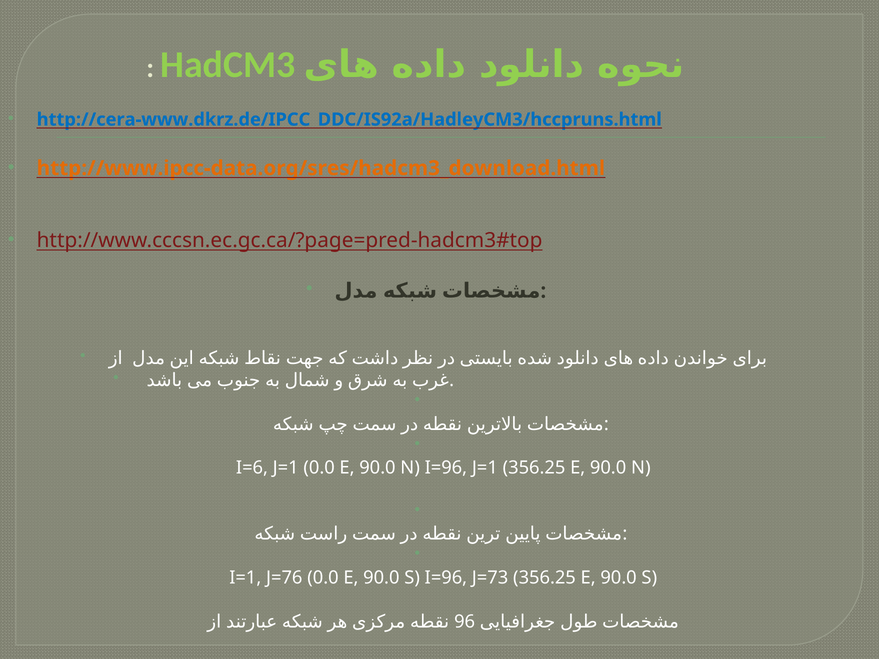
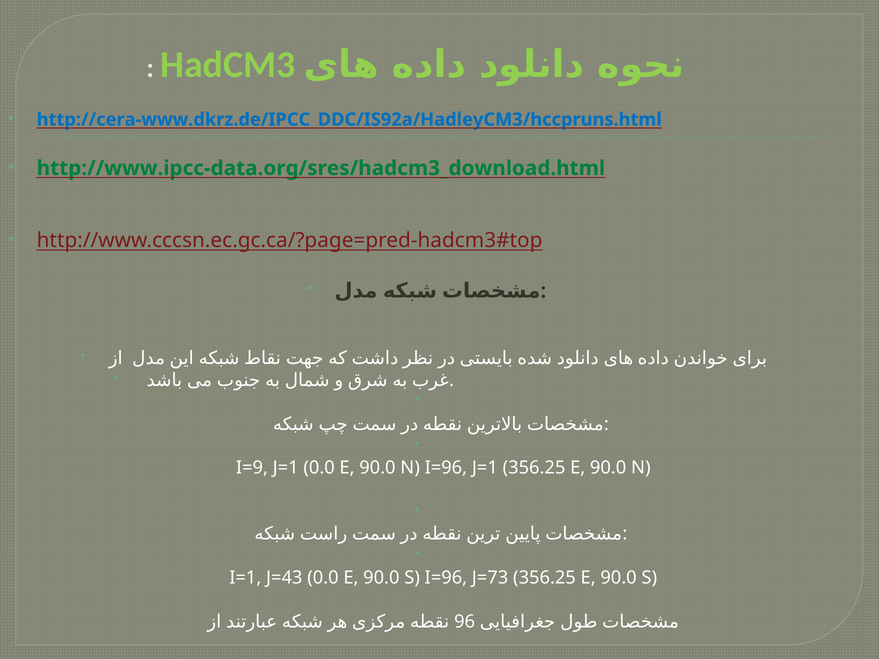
http://www.ipcc-data.org/sres/hadcm3_download.html colour: orange -> green
I=6: I=6 -> I=9
J=76: J=76 -> J=43
